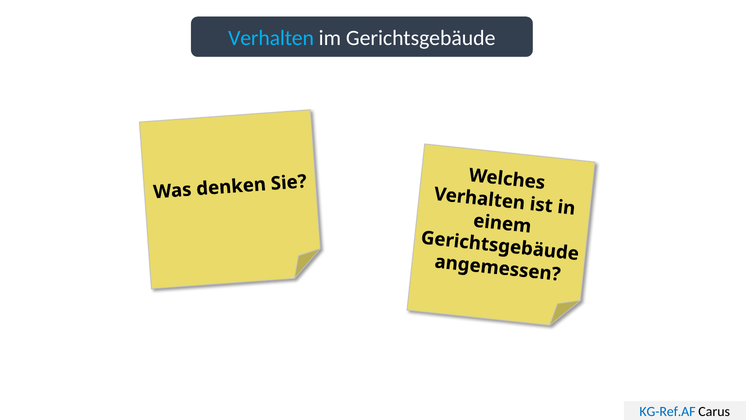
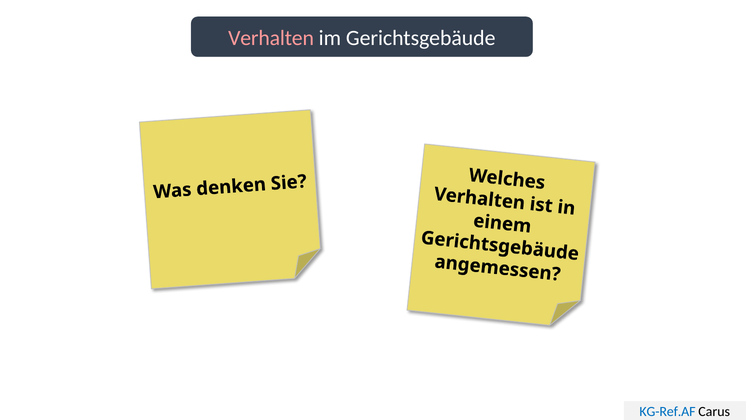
Verhalten at (271, 38) colour: light blue -> pink
